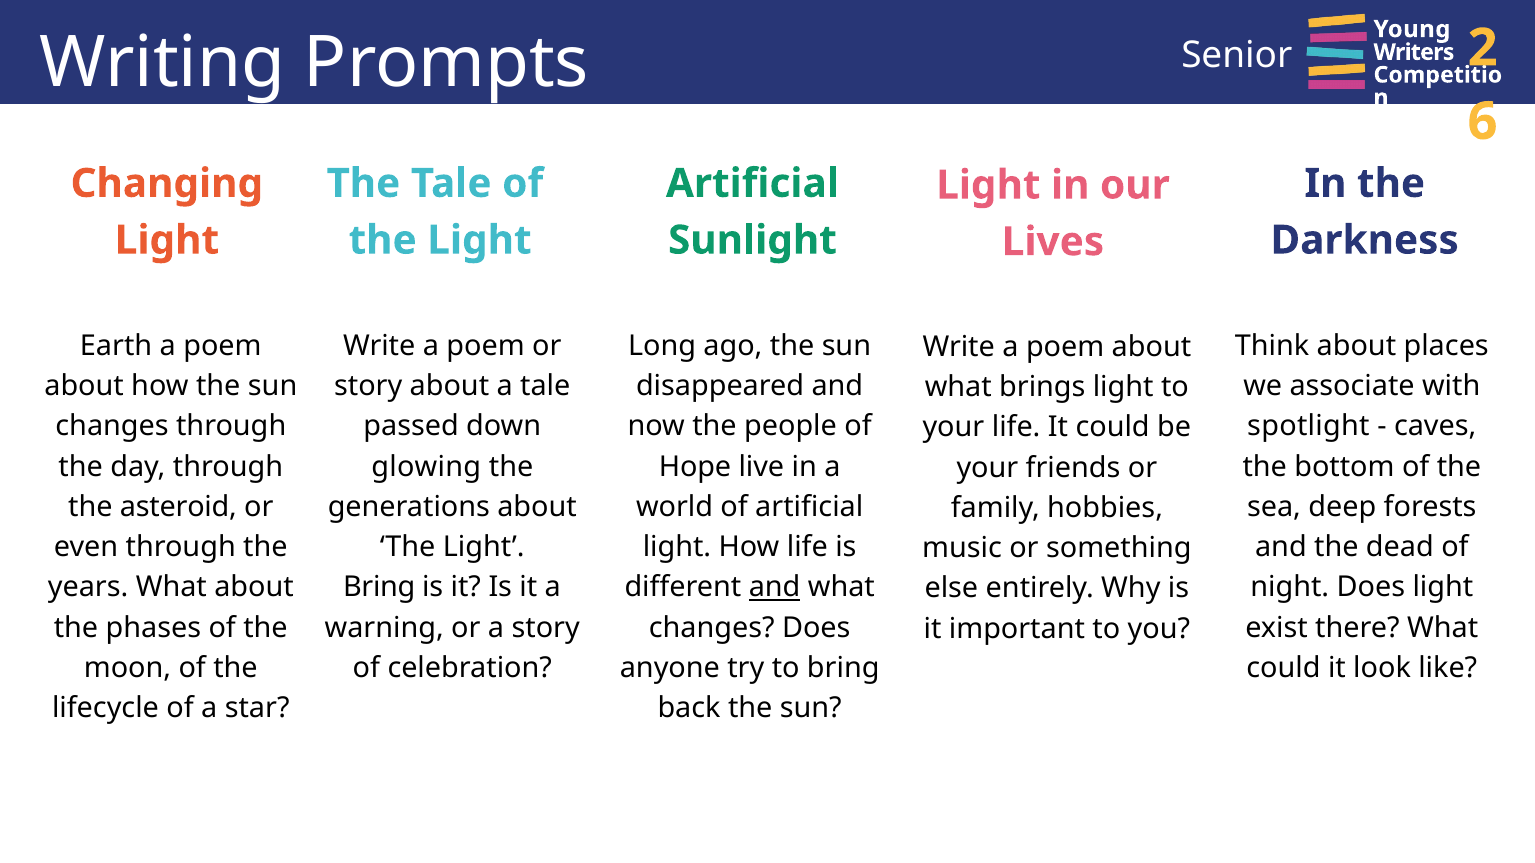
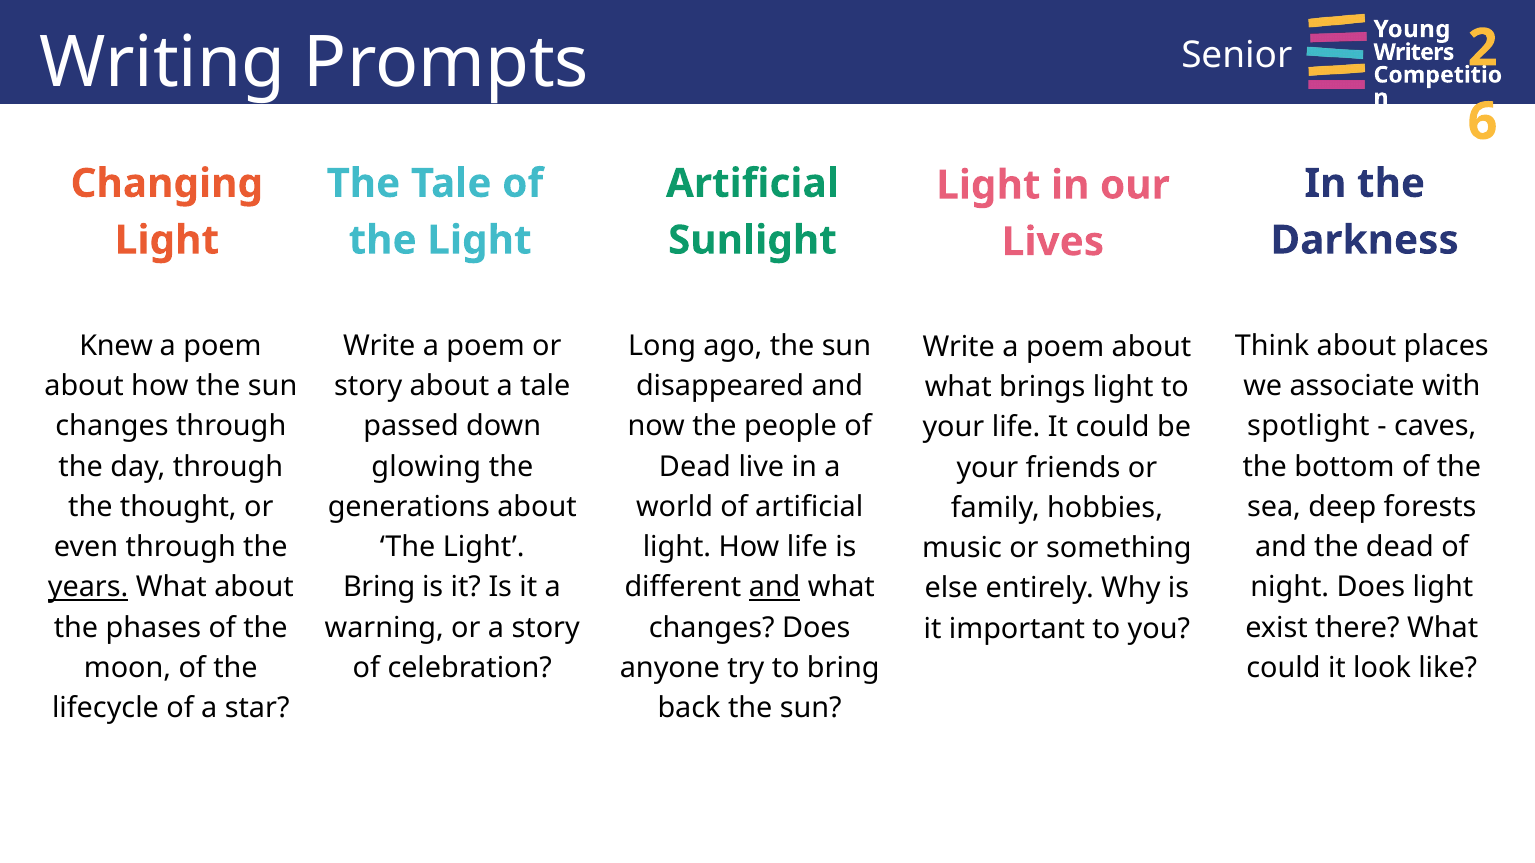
Earth: Earth -> Knew
Hope at (695, 467): Hope -> Dead
asteroid: asteroid -> thought
years underline: none -> present
